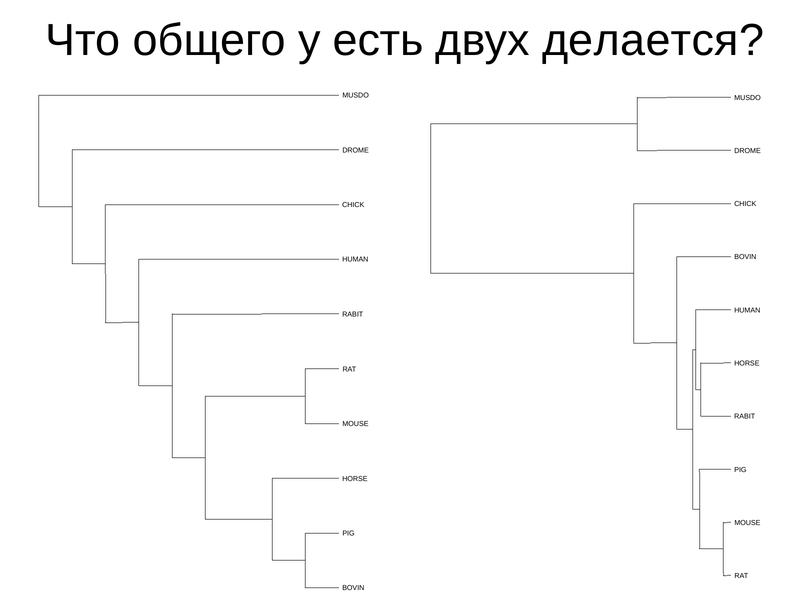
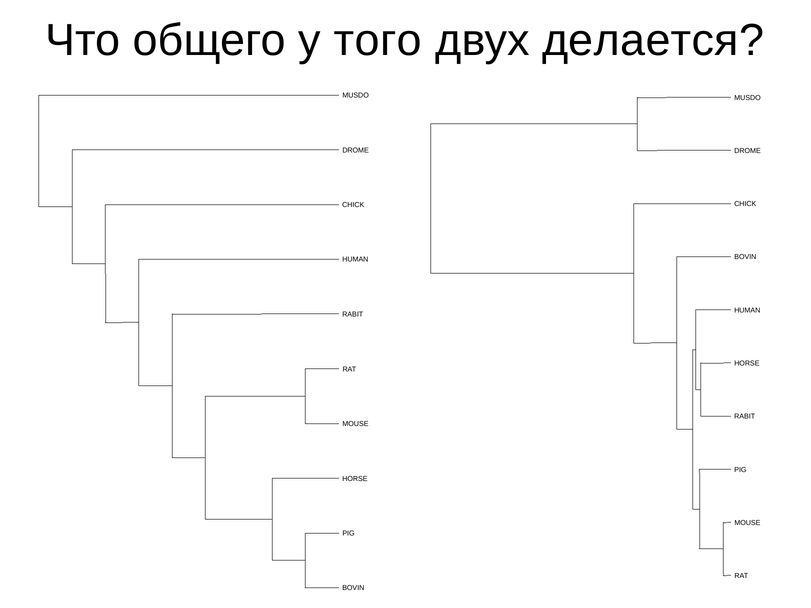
есть: есть -> того
